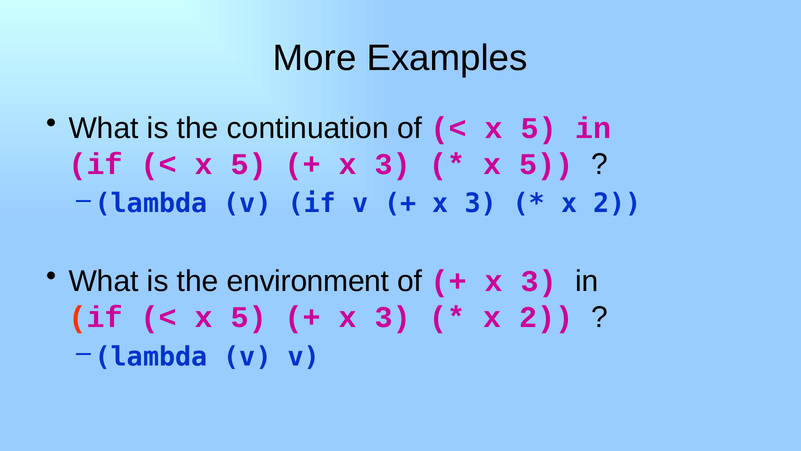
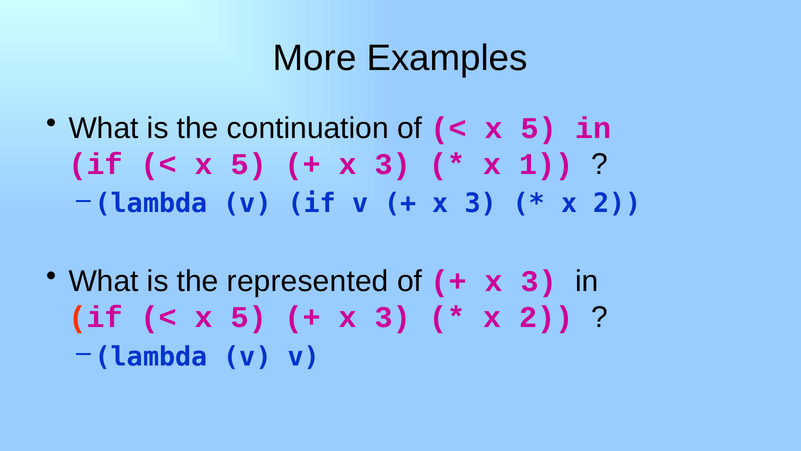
5 at (546, 164): 5 -> 1
environment: environment -> represented
